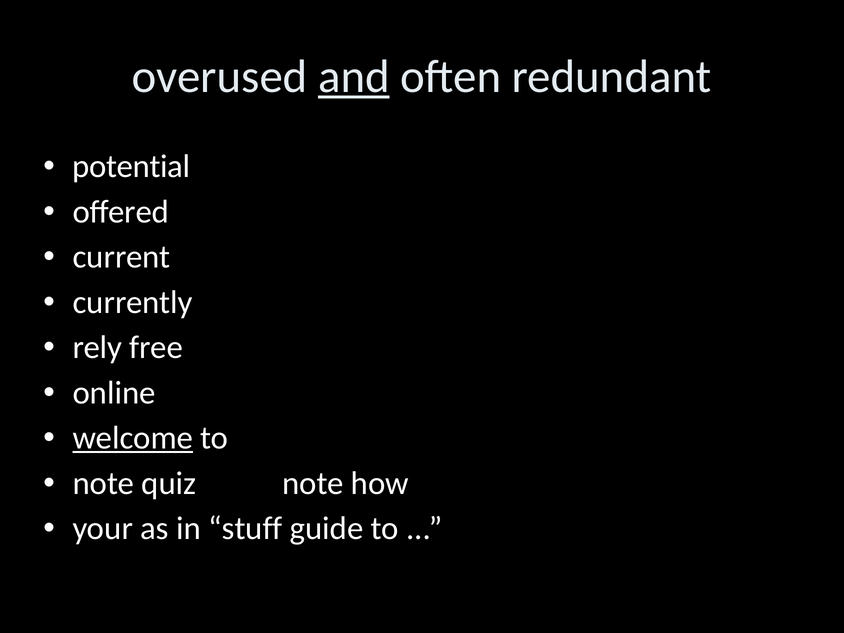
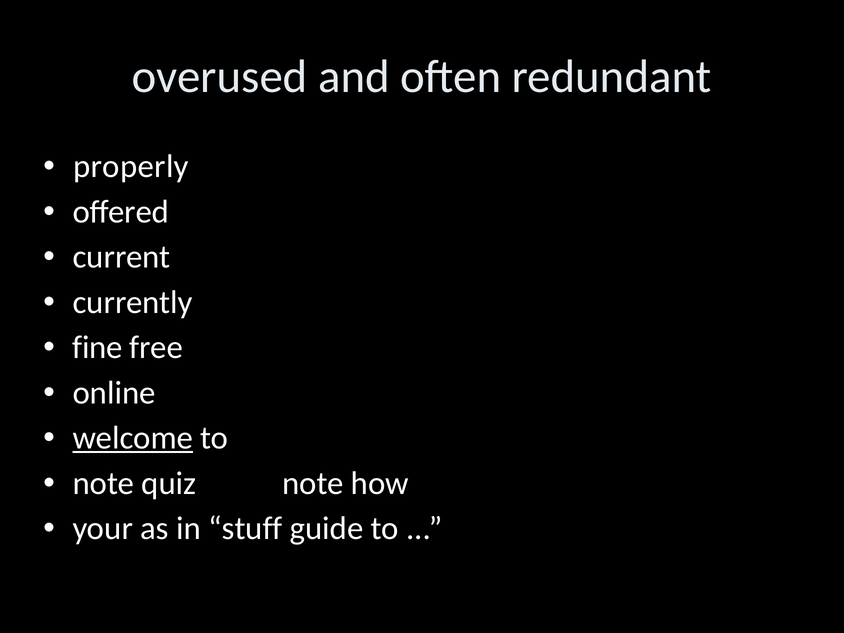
and underline: present -> none
potential: potential -> properly
rely: rely -> fine
